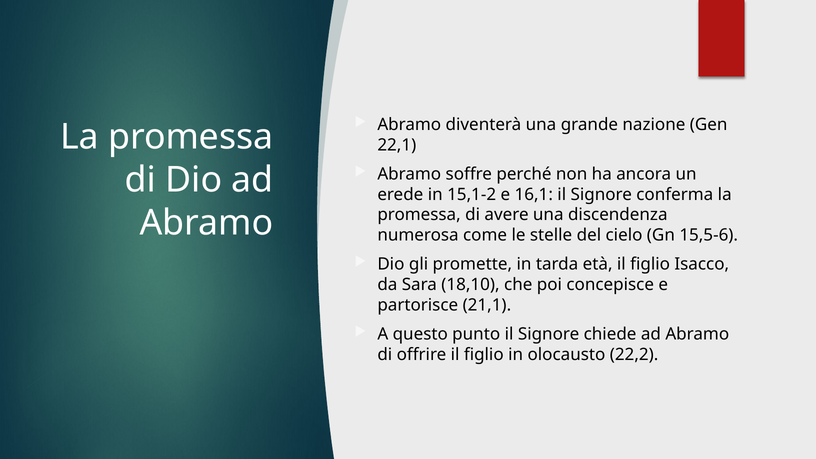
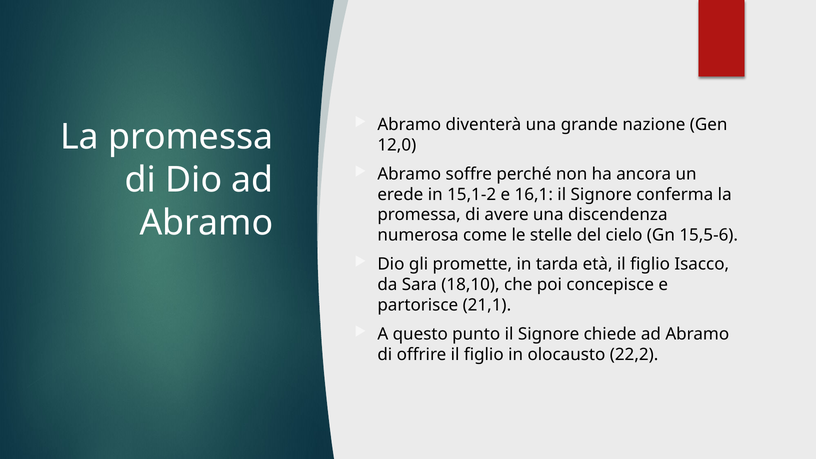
22,1: 22,1 -> 12,0
